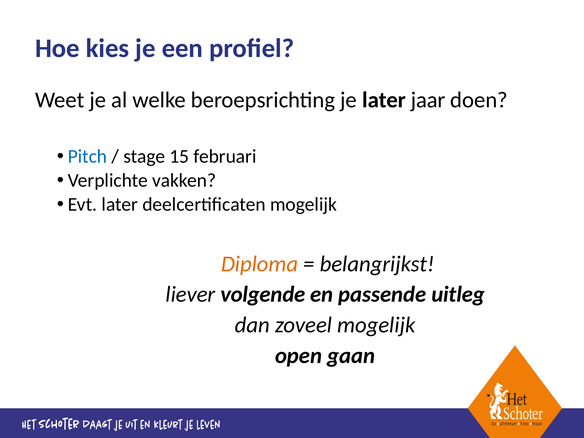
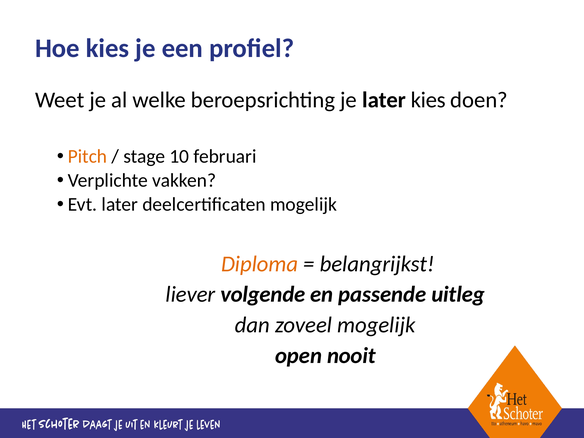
later jaar: jaar -> kies
Pitch colour: blue -> orange
15: 15 -> 10
gaan: gaan -> nooit
